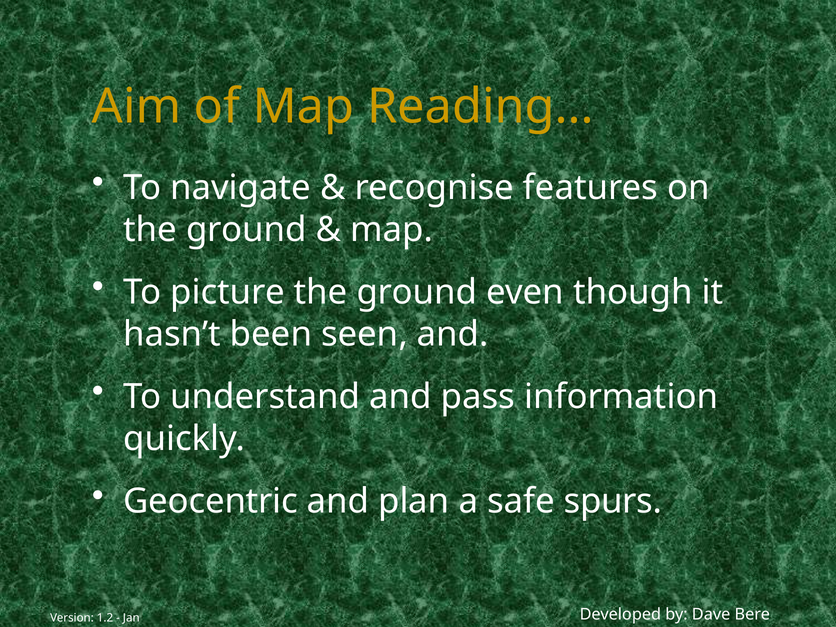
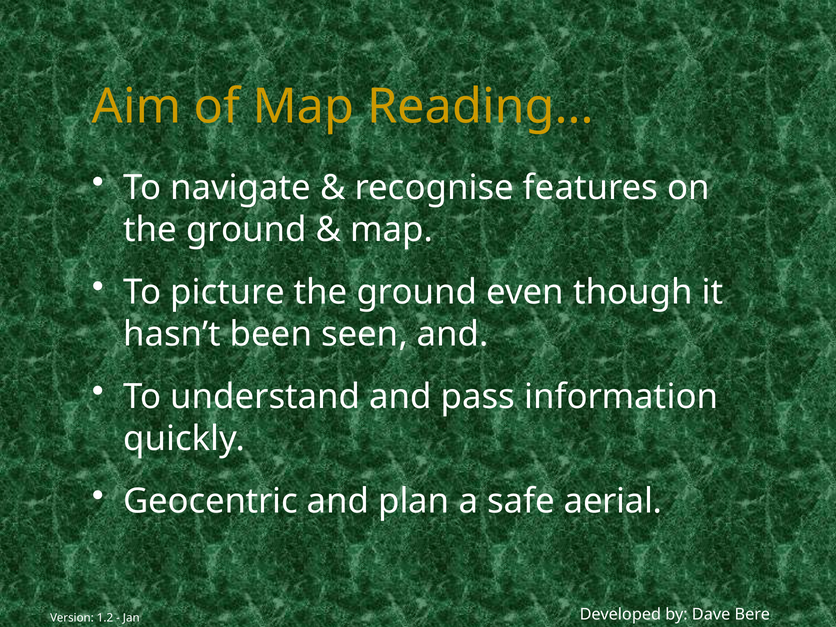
spurs: spurs -> aerial
